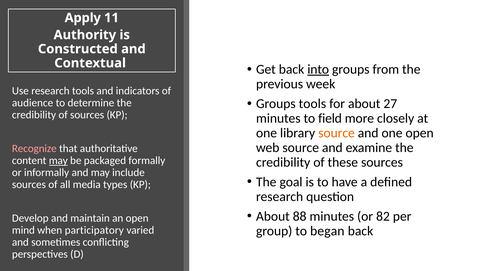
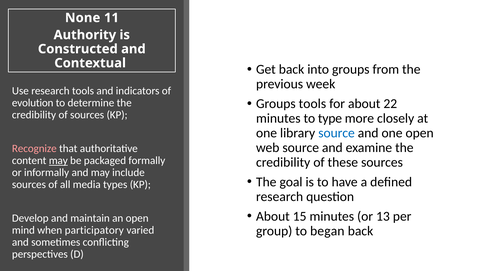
Apply: Apply -> None
into underline: present -> none
27: 27 -> 22
audience: audience -> evolution
field: field -> type
source at (337, 133) colour: orange -> blue
88: 88 -> 15
82: 82 -> 13
